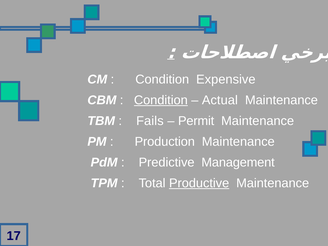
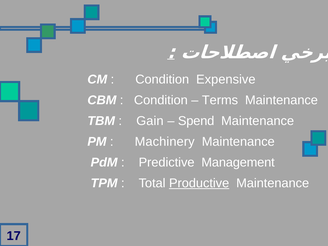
Condition at (161, 100) underline: present -> none
Actual: Actual -> Terms
Fails: Fails -> Gain
Permit: Permit -> Spend
Production: Production -> Machinery
